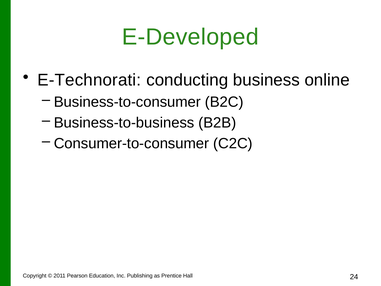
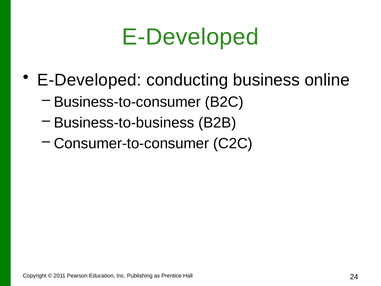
E-Technorati at (89, 80): E-Technorati -> E-Developed
